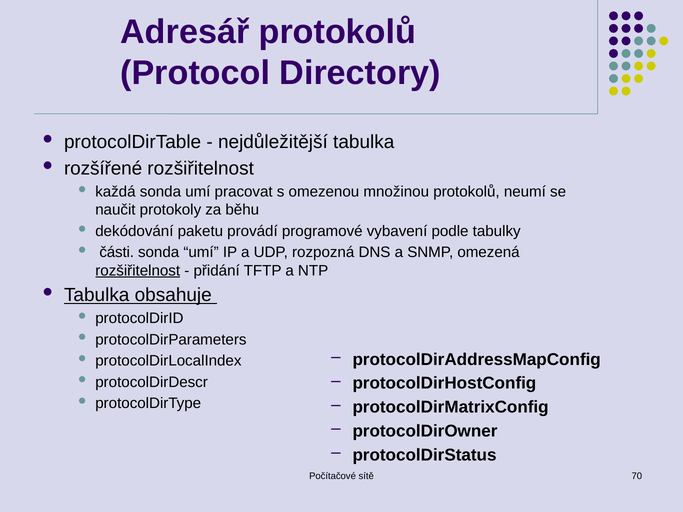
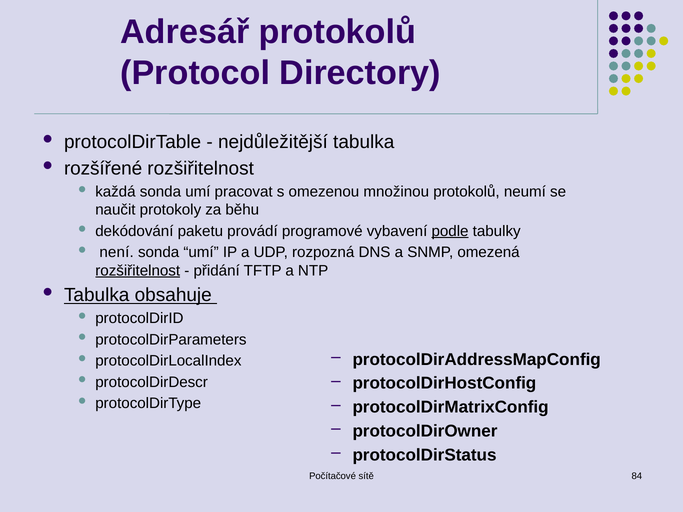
podle underline: none -> present
části: části -> není
70: 70 -> 84
